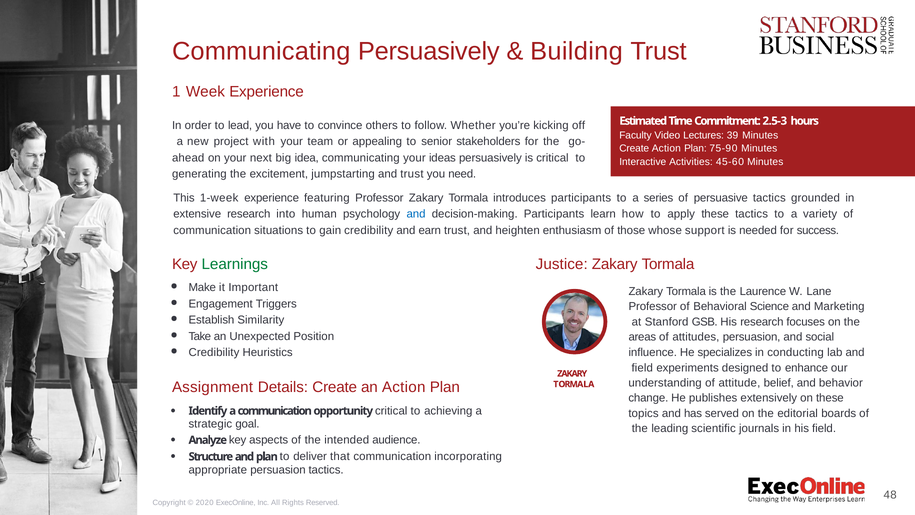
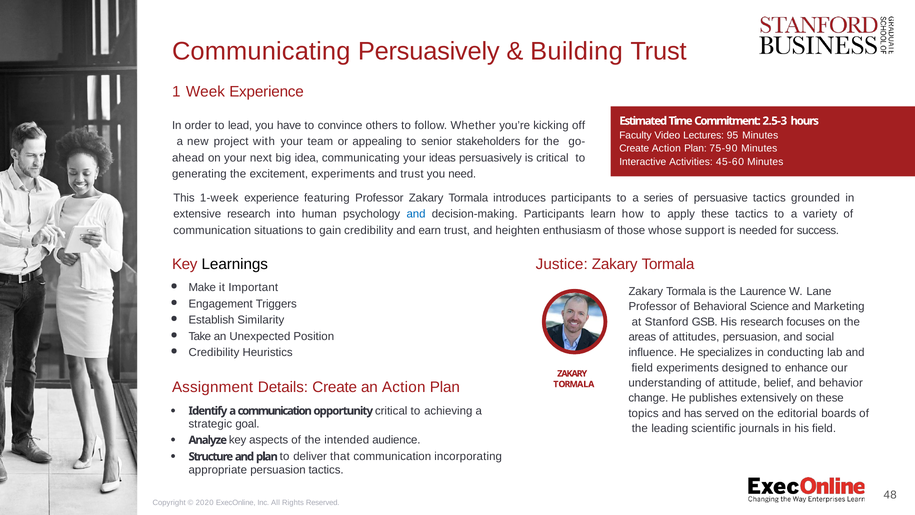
39: 39 -> 95
excitement jumpstarting: jumpstarting -> experiments
Learnings colour: green -> black
